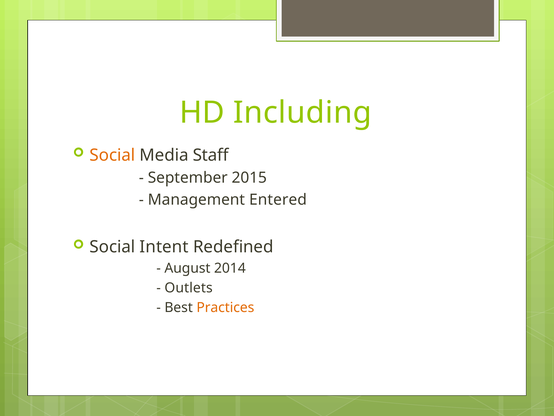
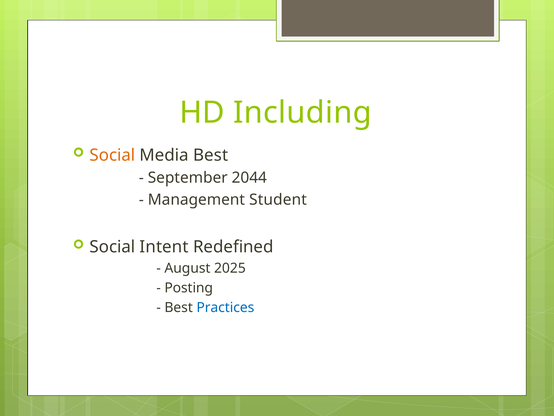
Media Staff: Staff -> Best
2015: 2015 -> 2044
Entered: Entered -> Student
2014: 2014 -> 2025
Outlets: Outlets -> Posting
Practices colour: orange -> blue
